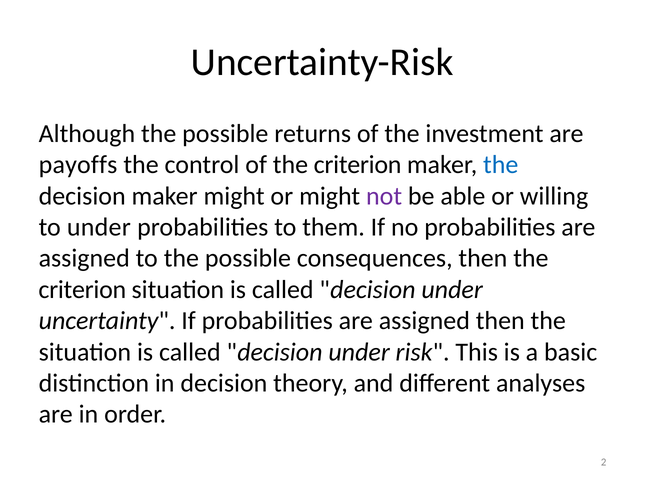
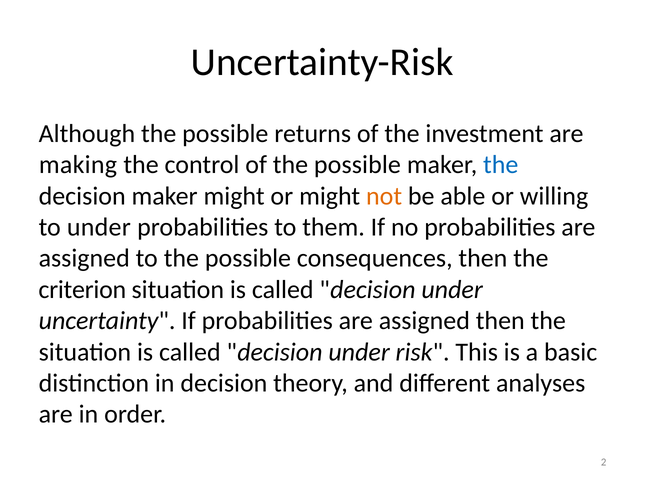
payoffs: payoffs -> making
of the criterion: criterion -> possible
not colour: purple -> orange
